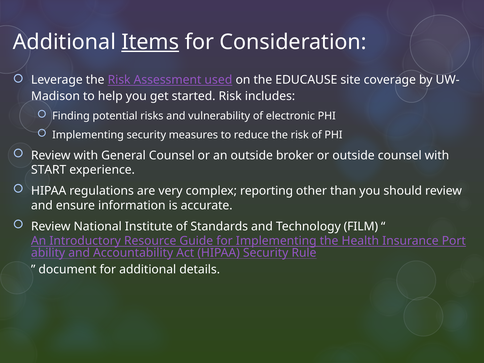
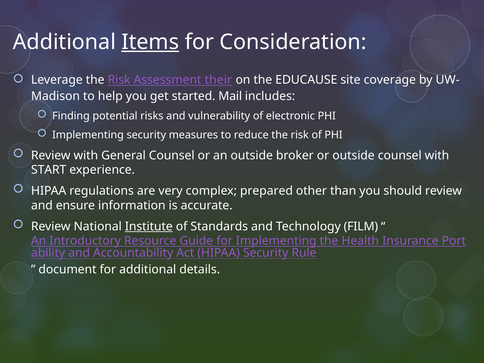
used: used -> their
started Risk: Risk -> Mail
reporting: reporting -> prepared
Institute underline: none -> present
